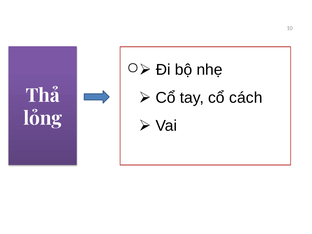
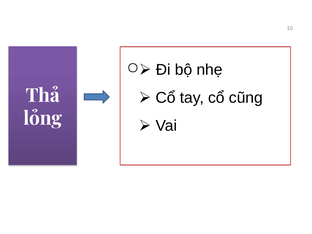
cách: cách -> cũng
